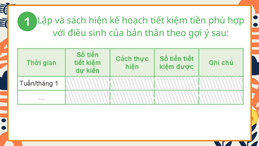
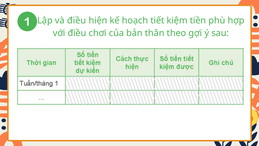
và sách: sách -> điều
sinh: sinh -> chơi
